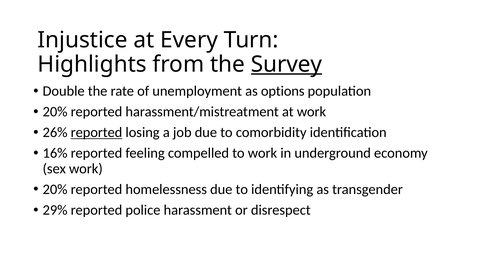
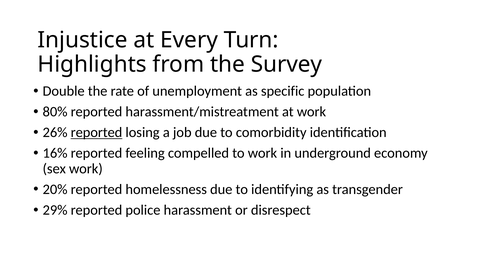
Survey underline: present -> none
options: options -> specific
20% at (55, 112): 20% -> 80%
